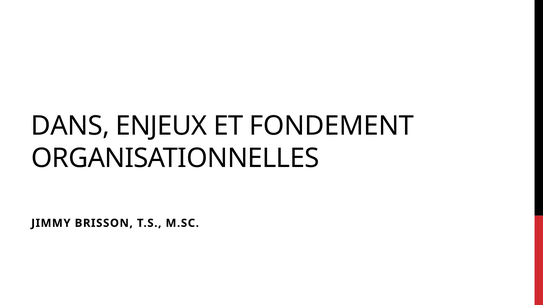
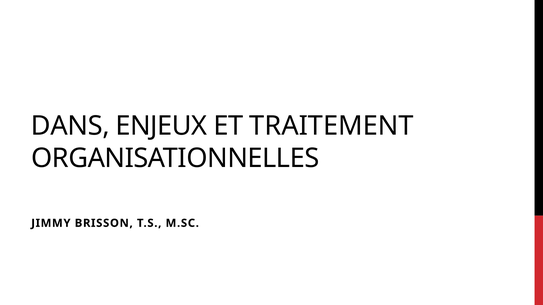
FONDEMENT: FONDEMENT -> TRAITEMENT
